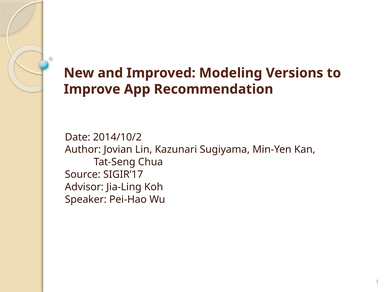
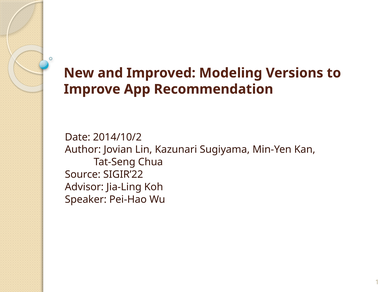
SIGIR’17: SIGIR’17 -> SIGIR’22
